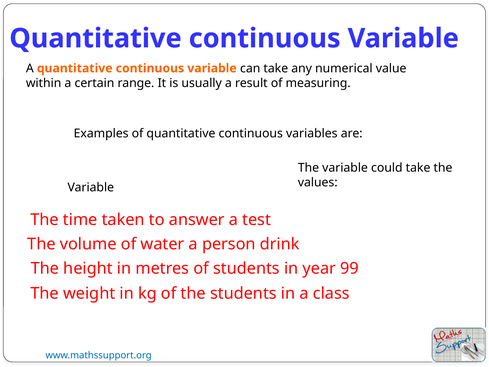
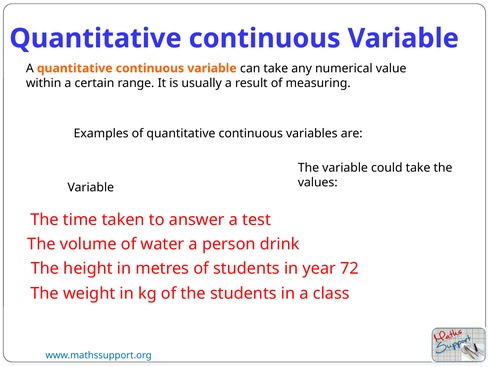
99: 99 -> 72
